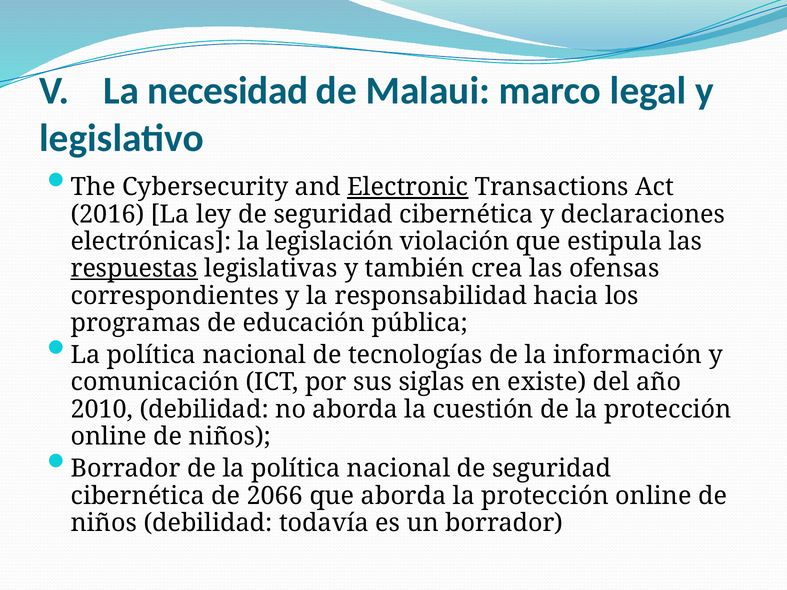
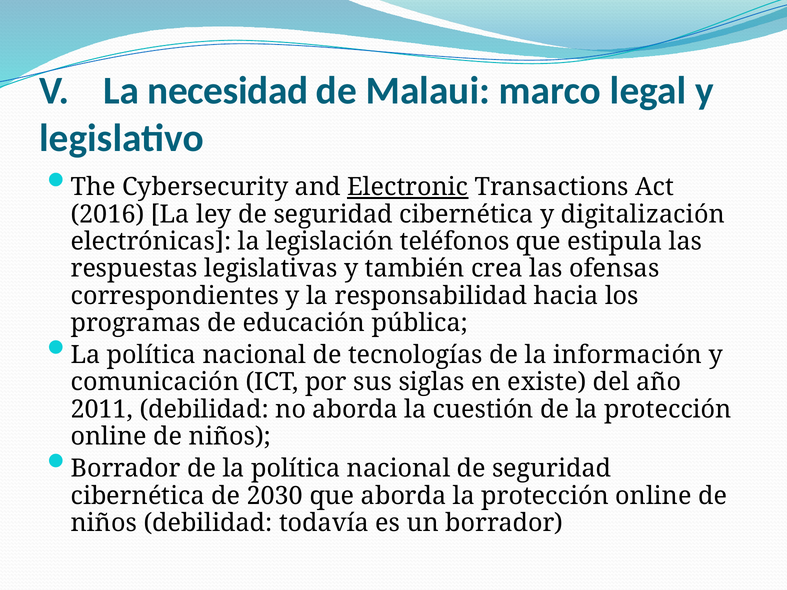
declaraciones: declaraciones -> digitalización
violación: violación -> teléfonos
respuestas underline: present -> none
2010: 2010 -> 2011
2066: 2066 -> 2030
